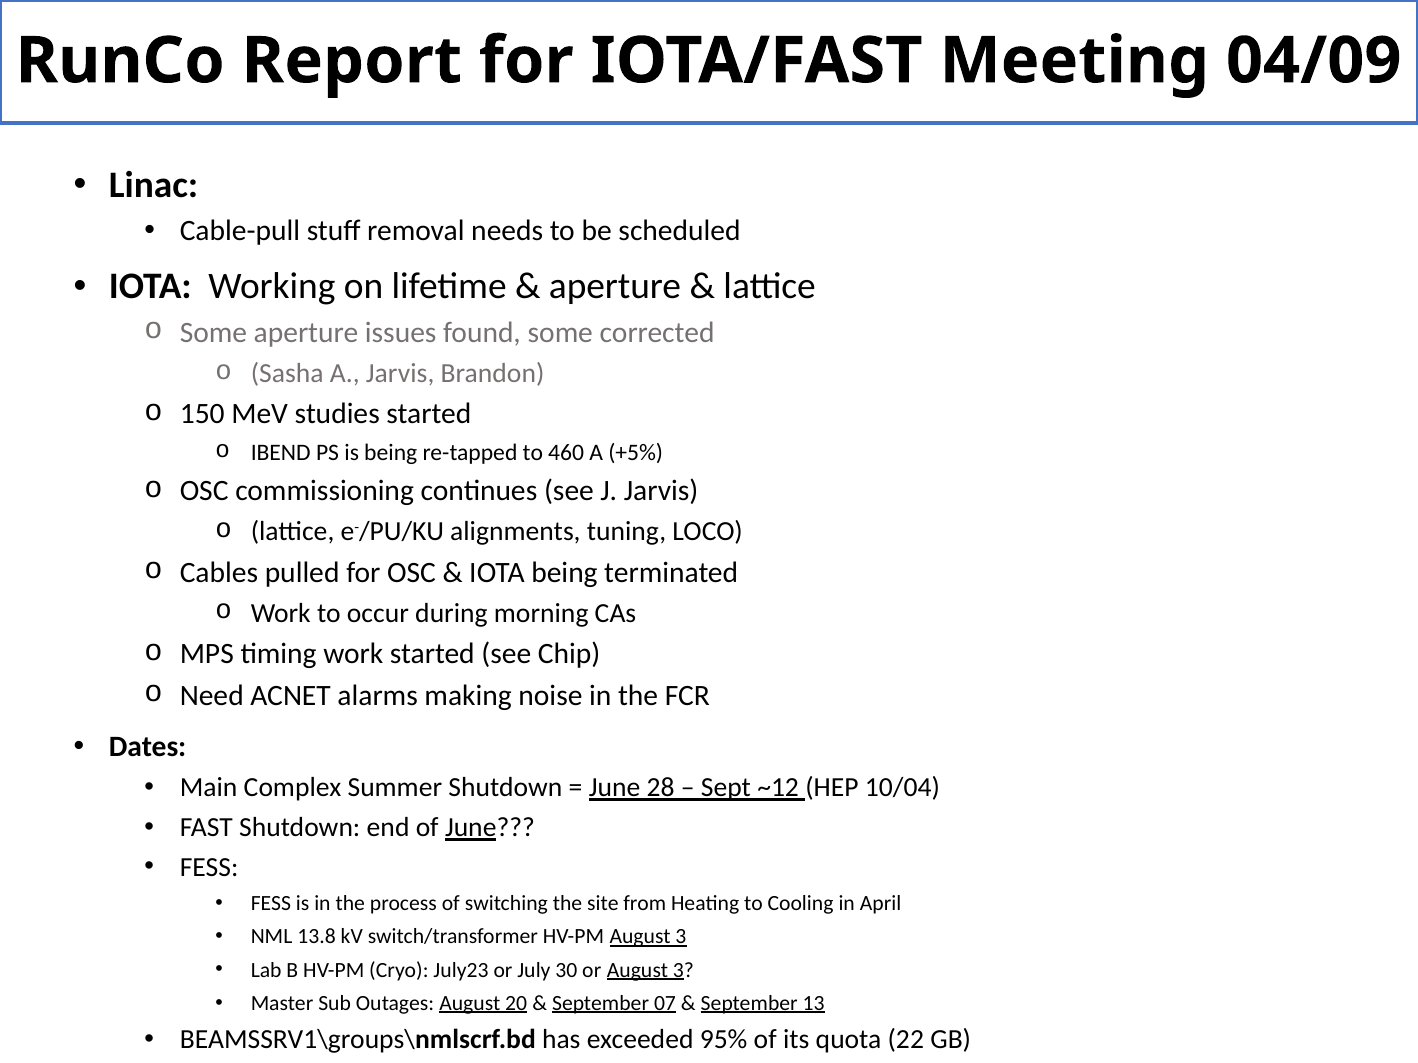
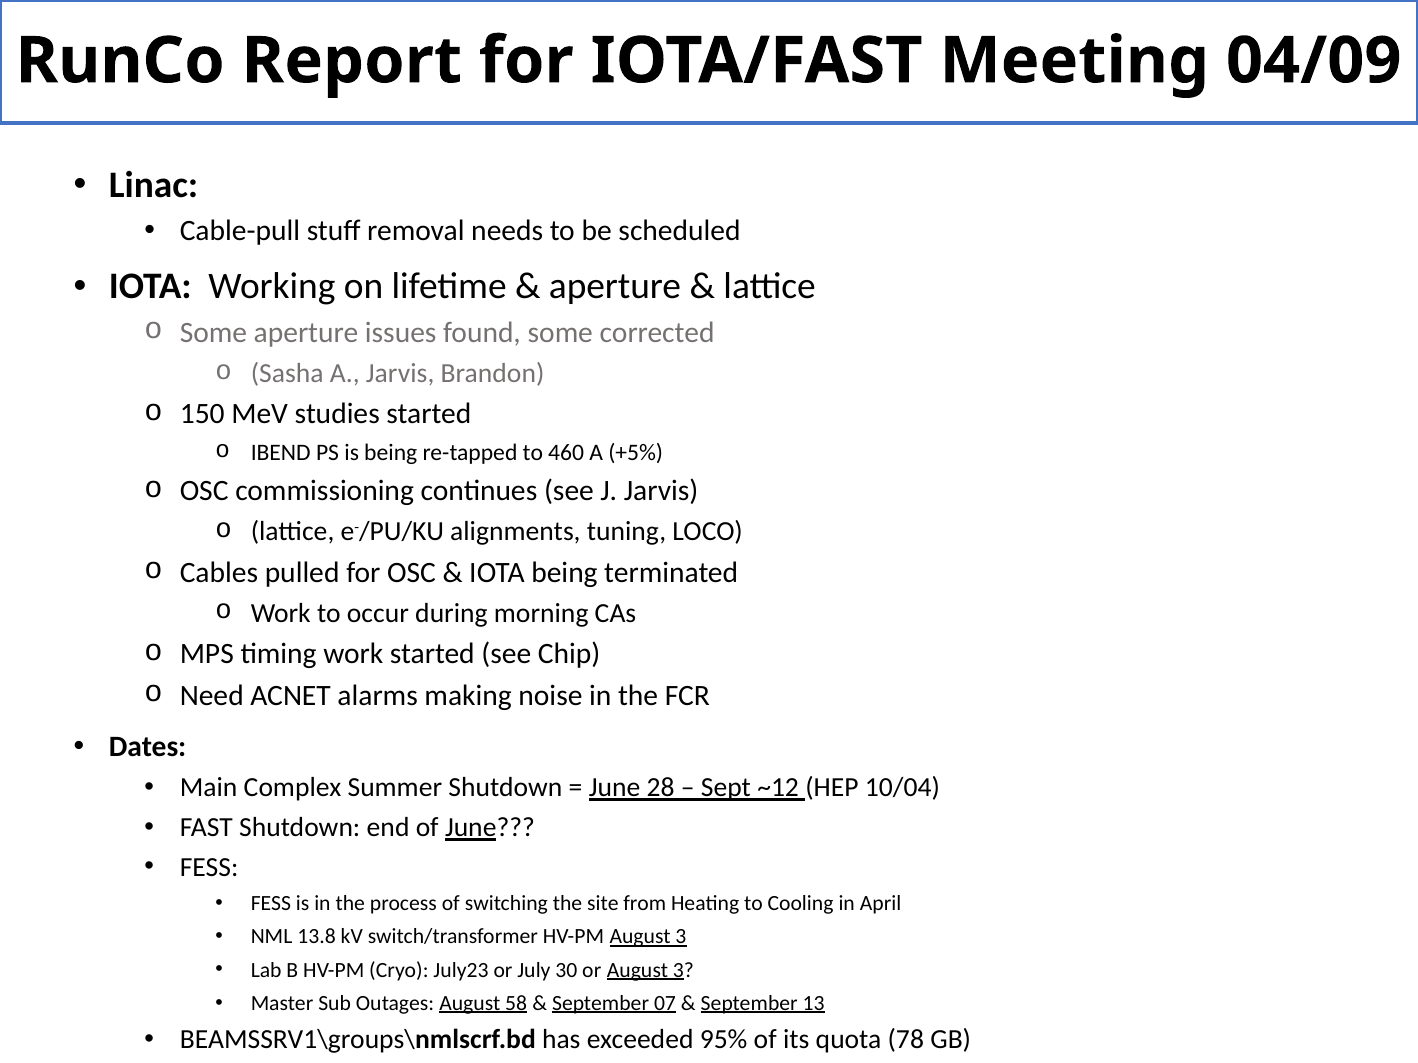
20: 20 -> 58
22: 22 -> 78
